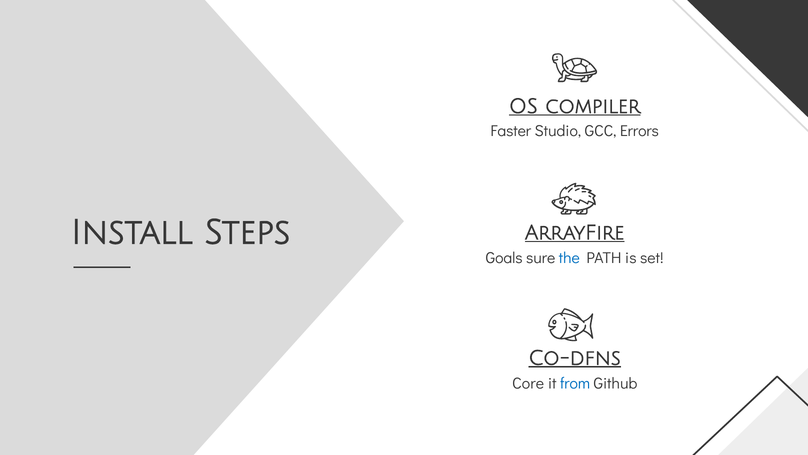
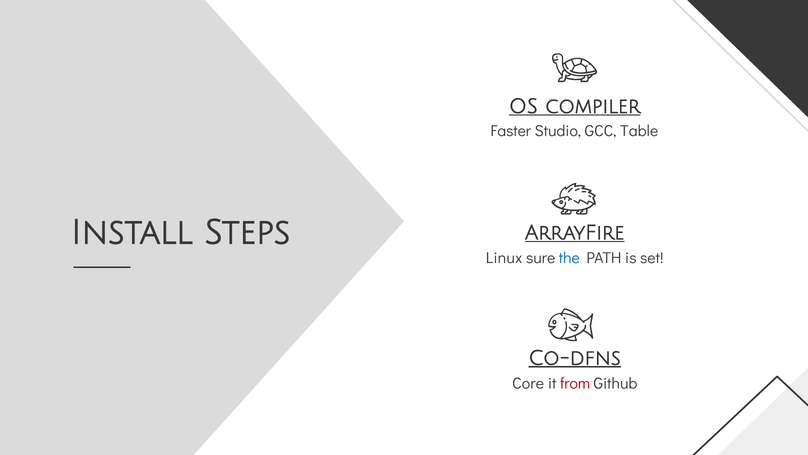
Errors: Errors -> Table
Goals: Goals -> Linux
from colour: blue -> red
